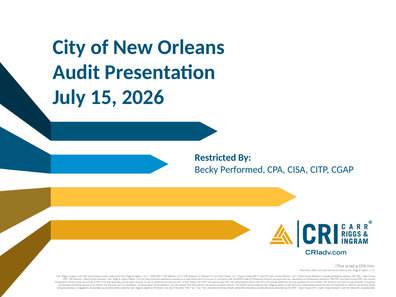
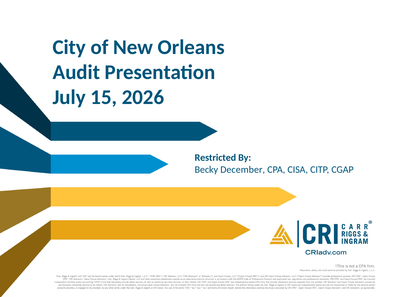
Performed: Performed -> December
